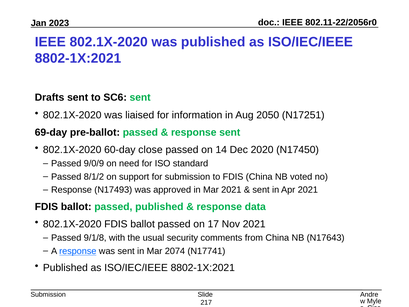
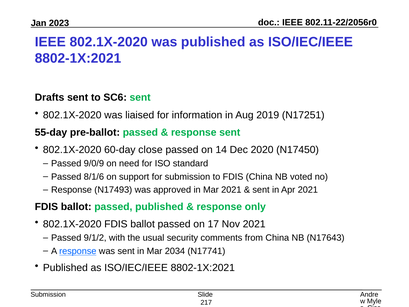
2050: 2050 -> 2019
69-day: 69-day -> 55-day
8/1/2: 8/1/2 -> 8/1/6
data: data -> only
9/1/8: 9/1/8 -> 9/1/2
2074: 2074 -> 2034
